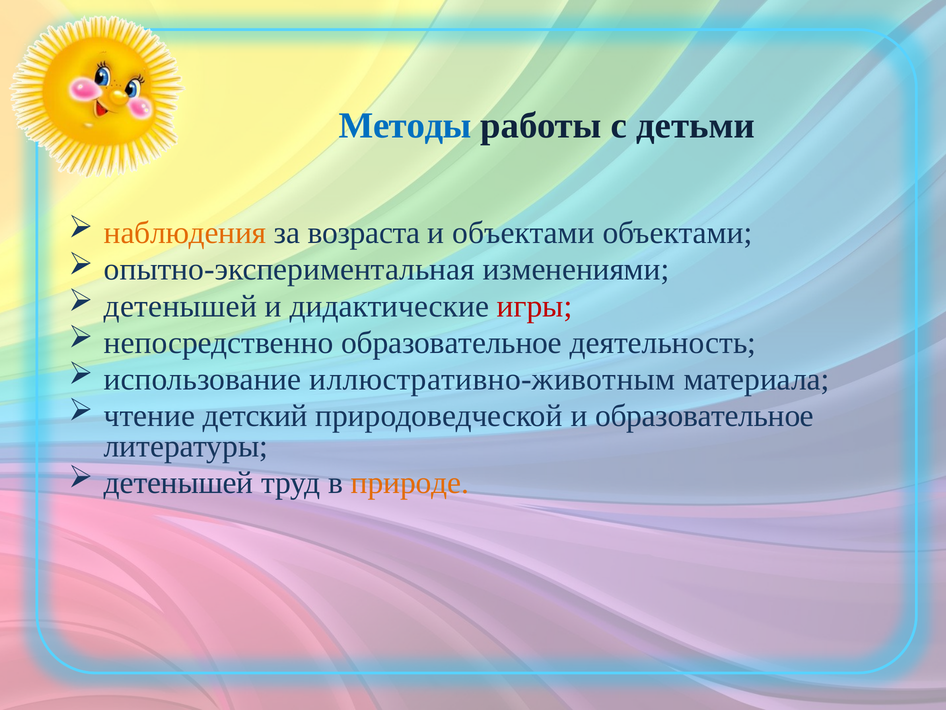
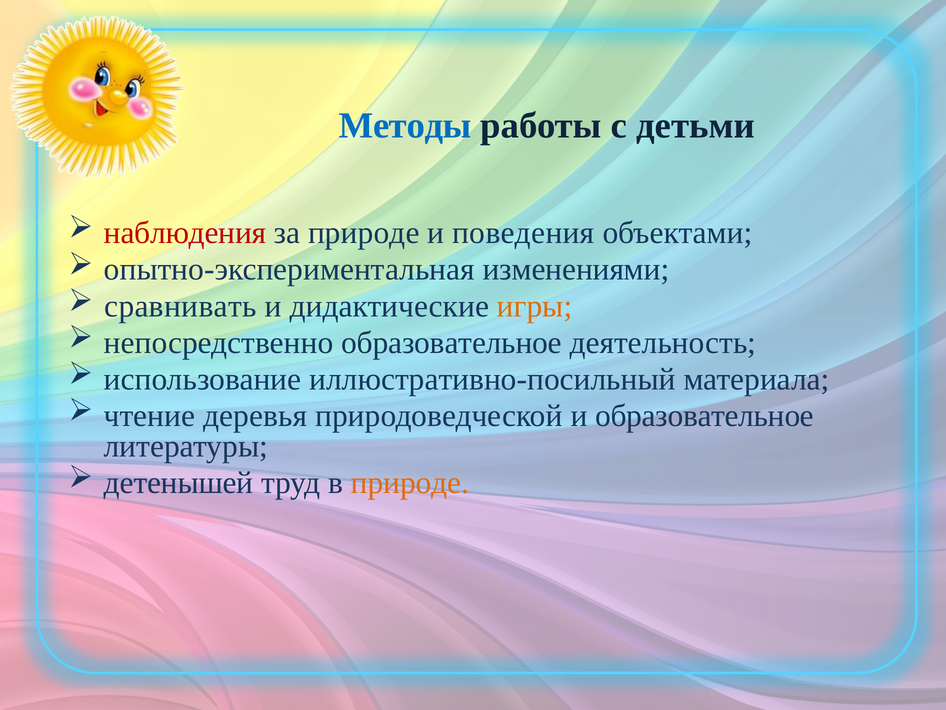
наблюдения colour: orange -> red
за возраста: возраста -> природе
и объектами: объектами -> поведения
детенышей at (180, 306): детенышей -> сравнивать
игры colour: red -> orange
иллюстративно-животным: иллюстративно-животным -> иллюстративно-посильный
детский: детский -> деревья
